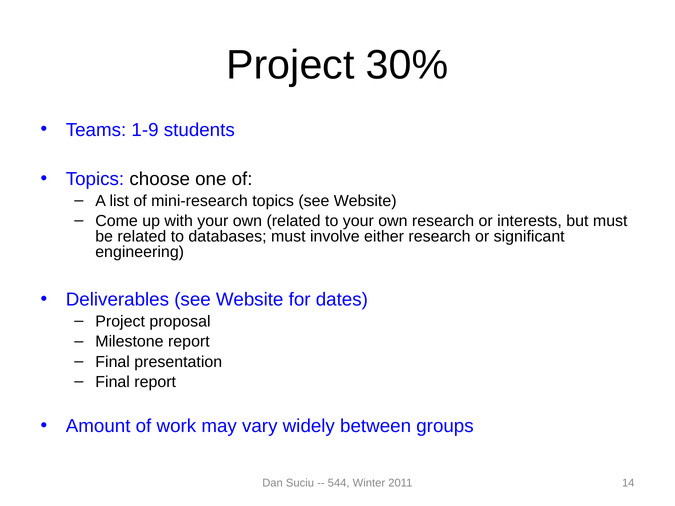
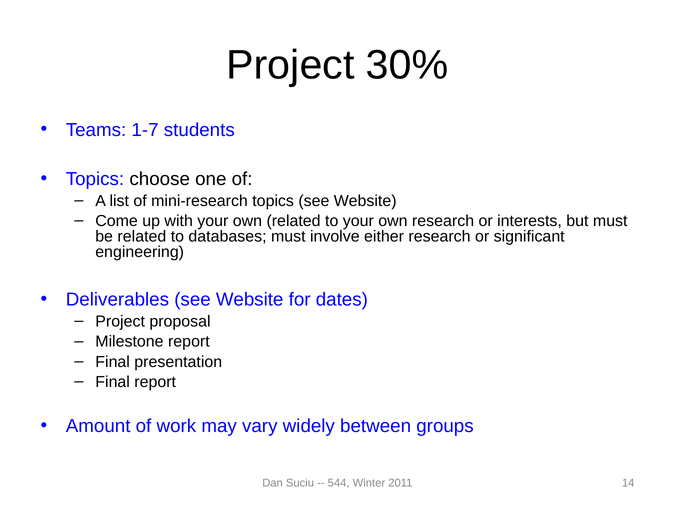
1-9: 1-9 -> 1-7
